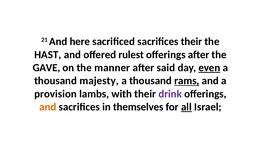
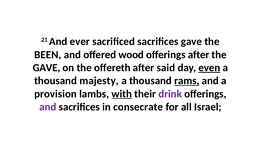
here: here -> ever
sacrifices their: their -> gave
HAST: HAST -> BEEN
rulest: rulest -> wood
manner: manner -> offereth
with underline: none -> present
and at (48, 107) colour: orange -> purple
themselves: themselves -> consecrate
all underline: present -> none
